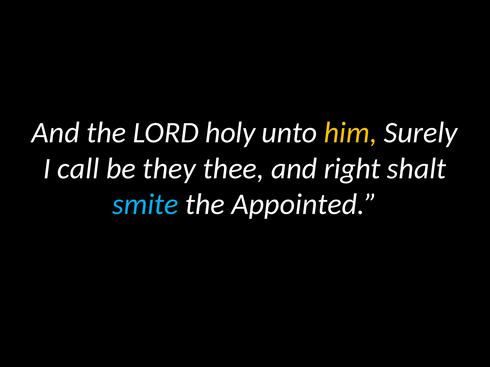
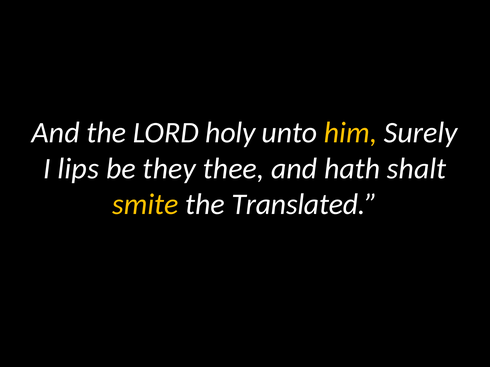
call: call -> lips
right: right -> hath
smite colour: light blue -> yellow
Appointed: Appointed -> Translated
